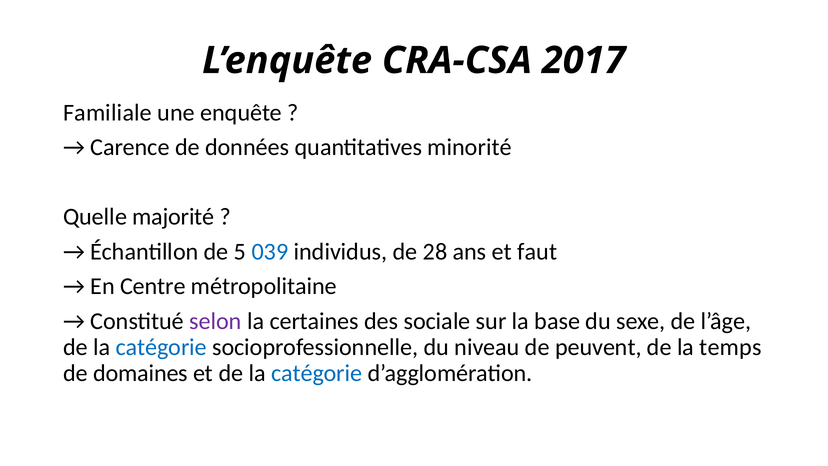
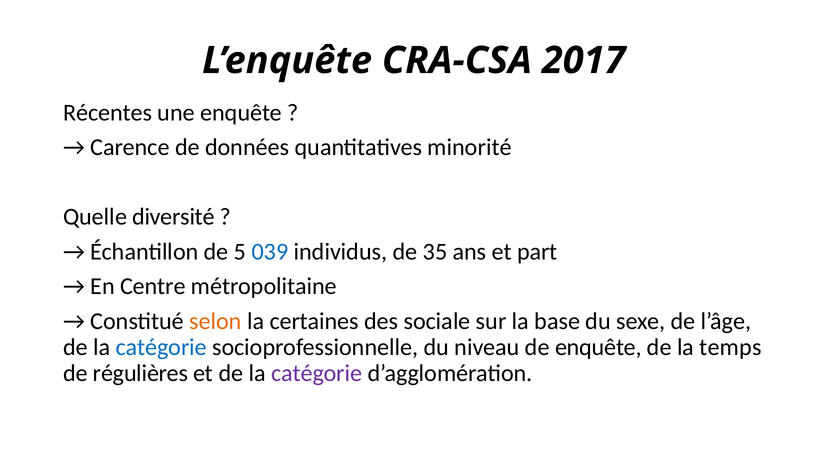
Familiale: Familiale -> Récentes
majorité: majorité -> diversité
28: 28 -> 35
faut: faut -> part
selon colour: purple -> orange
de peuvent: peuvent -> enquête
domaines: domaines -> régulières
catégorie at (317, 373) colour: blue -> purple
